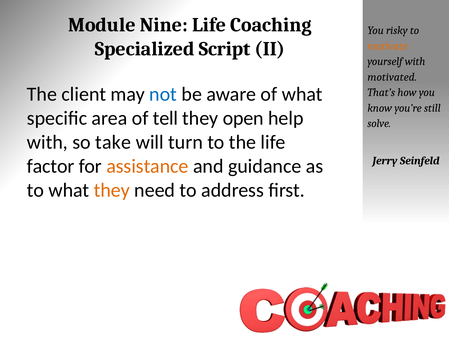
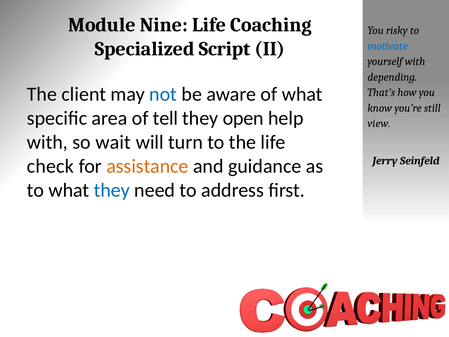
motivate colour: orange -> blue
motivated: motivated -> depending
solve: solve -> view
take: take -> wait
factor: factor -> check
they at (112, 190) colour: orange -> blue
